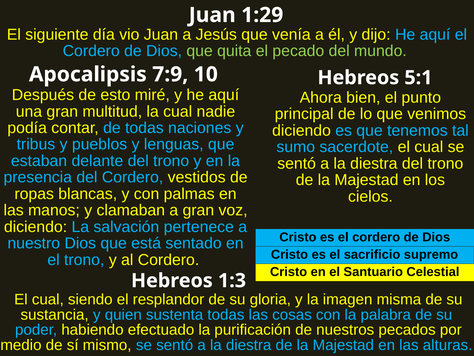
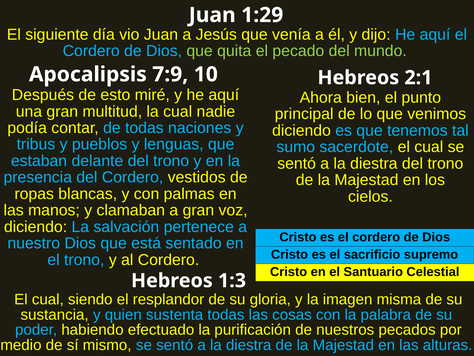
5:1: 5:1 -> 2:1
